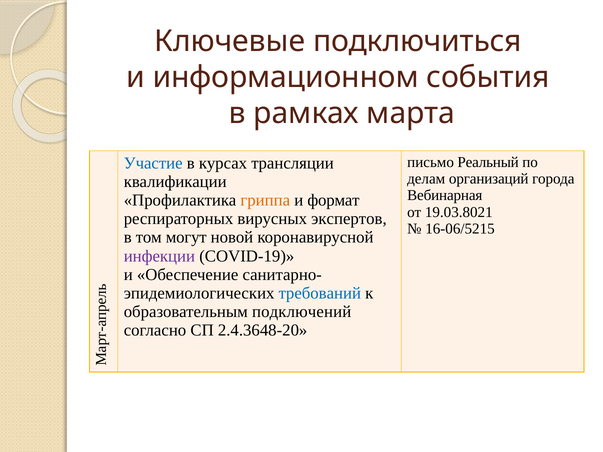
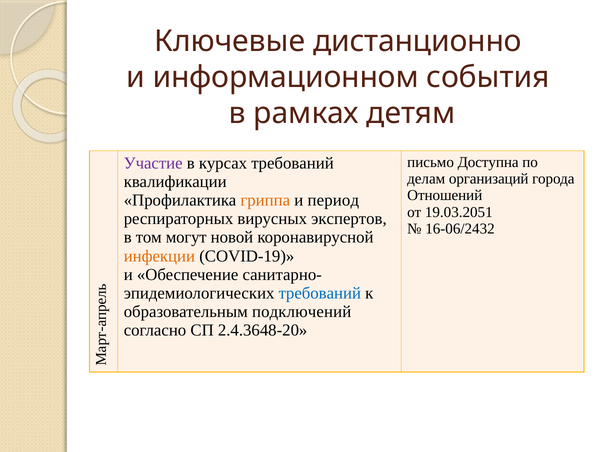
подключиться: подключиться -> дистанционно
марта: марта -> детям
Реальный: Реальный -> Доступна
Участие colour: blue -> purple
курсах трансляции: трансляции -> требований
Вебинарная: Вебинарная -> Отношений
формат: формат -> период
19.03.8021: 19.03.8021 -> 19.03.2051
16-06/5215: 16-06/5215 -> 16-06/2432
инфекции colour: purple -> orange
